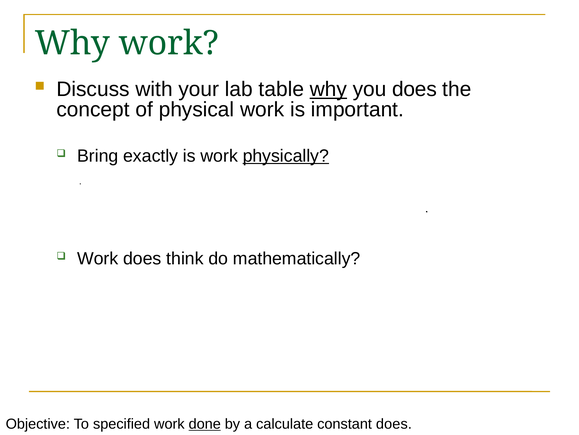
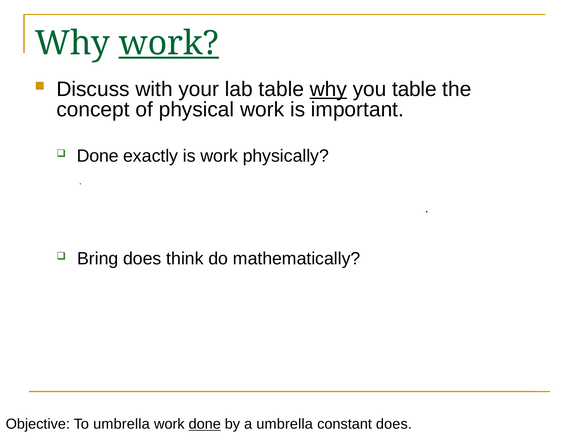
work at (169, 43) underline: none -> present
you does: does -> table
Bring at (98, 156): Bring -> Done
physically underline: present -> none
Work at (98, 258): Work -> Bring
To specified: specified -> umbrella
a calculate: calculate -> umbrella
